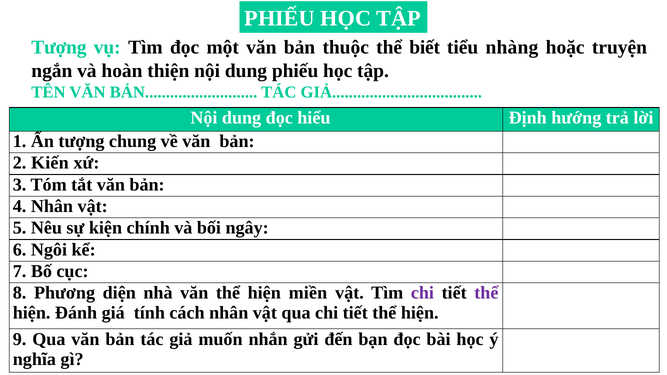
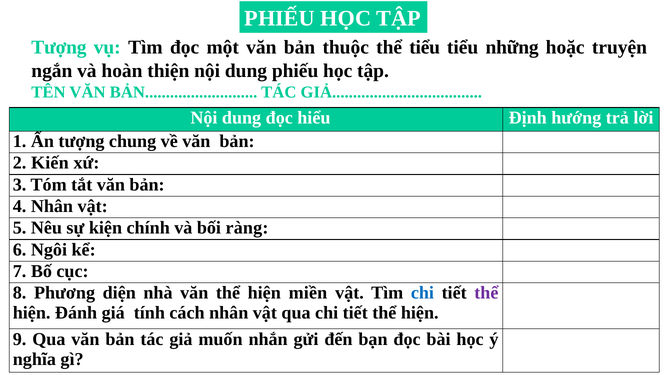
thể biết: biết -> tiểu
nhàng: nhàng -> những
ngây: ngây -> ràng
chi at (422, 293) colour: purple -> blue
